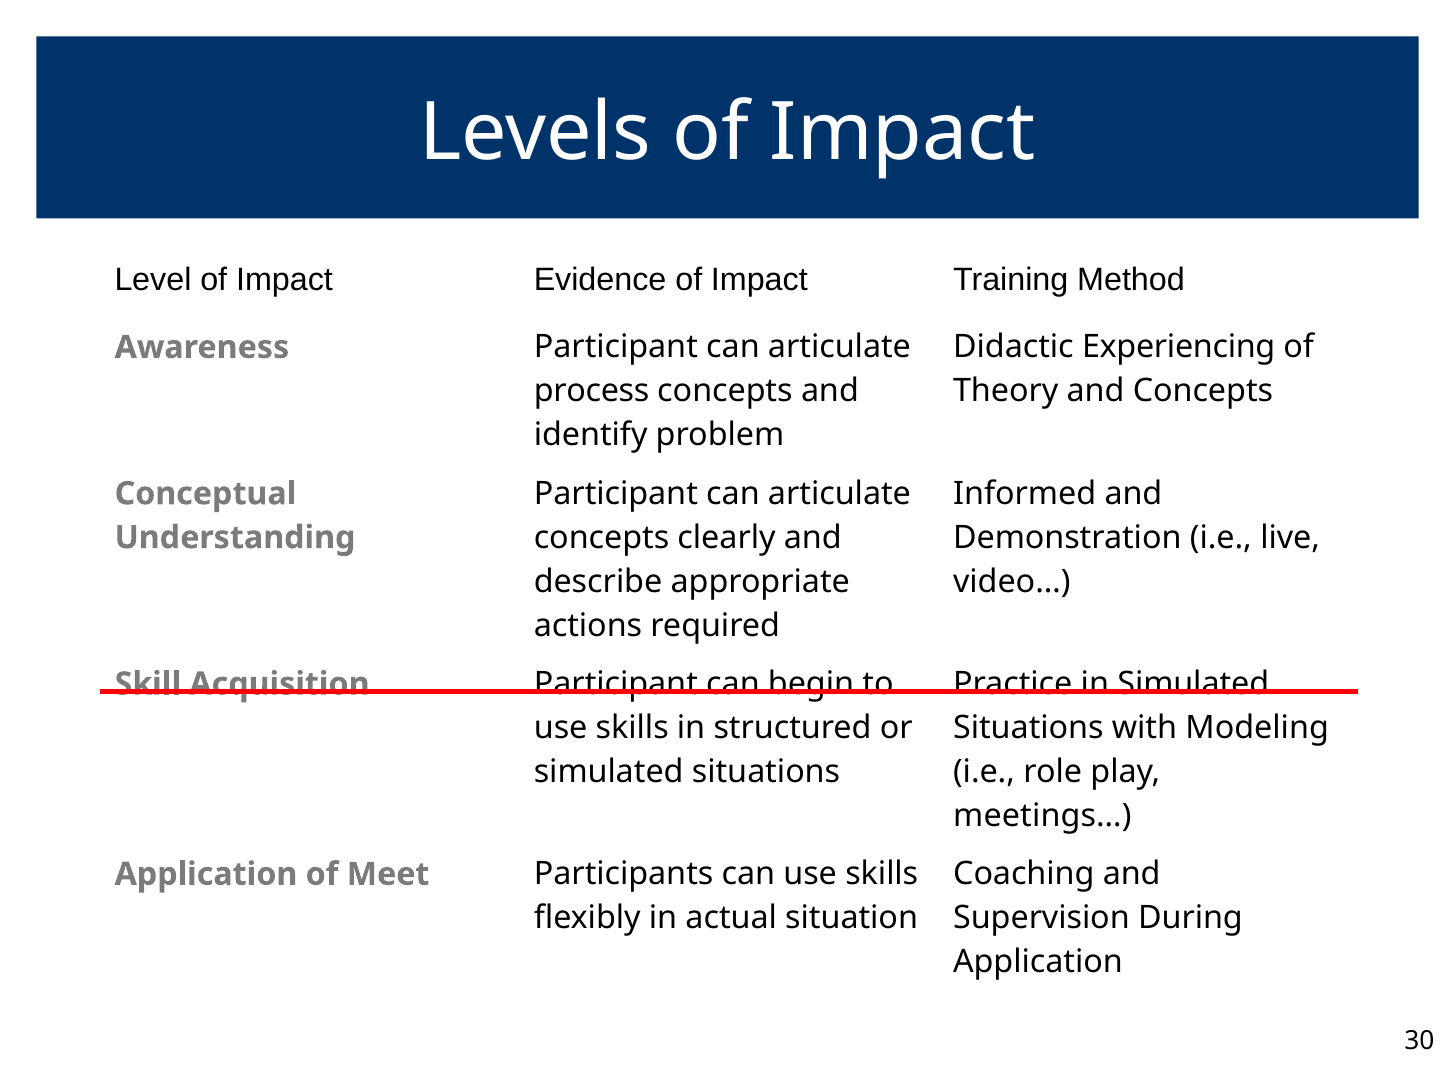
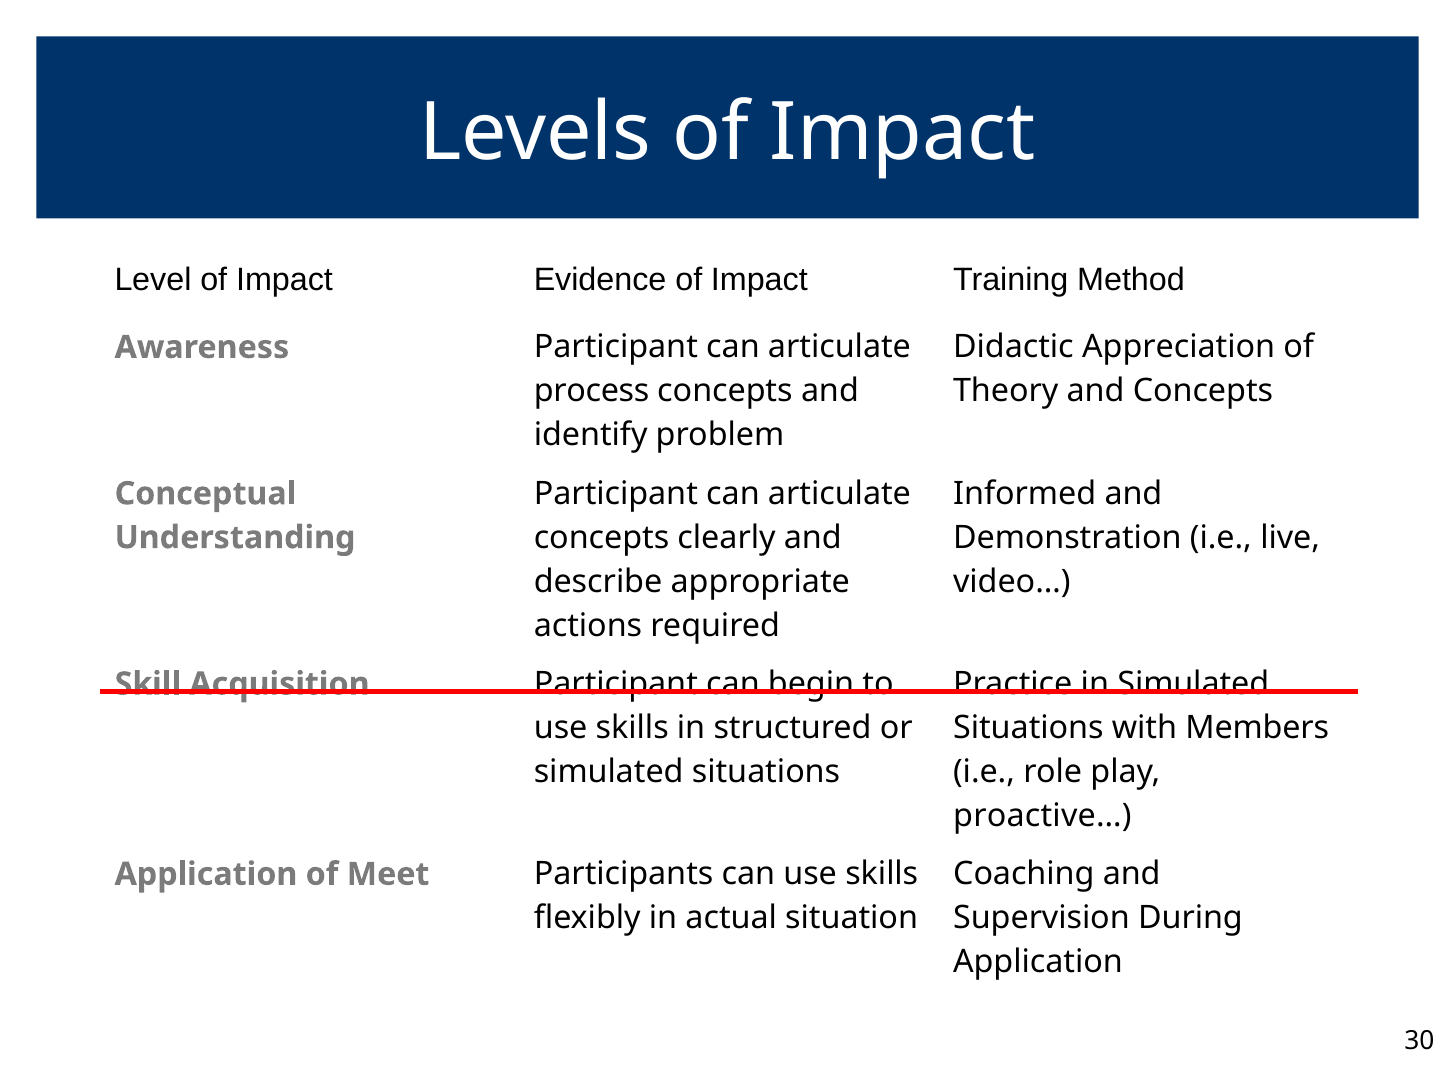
Experiencing: Experiencing -> Appreciation
Modeling: Modeling -> Members
meetings…: meetings… -> proactive…
